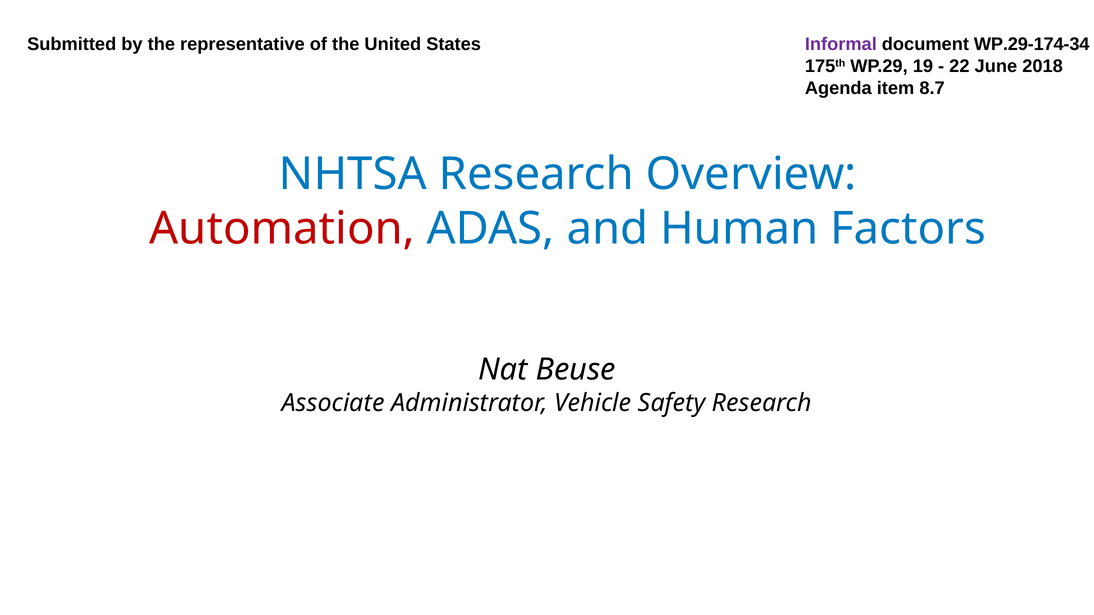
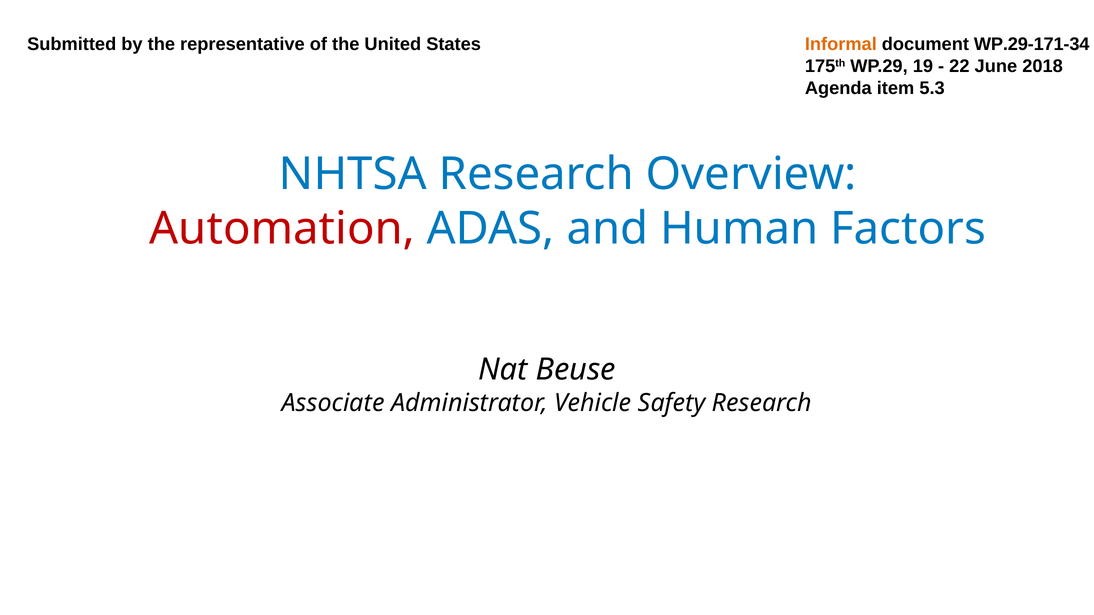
Informal colour: purple -> orange
WP.29-174-34: WP.29-174-34 -> WP.29-171-34
8.7: 8.7 -> 5.3
